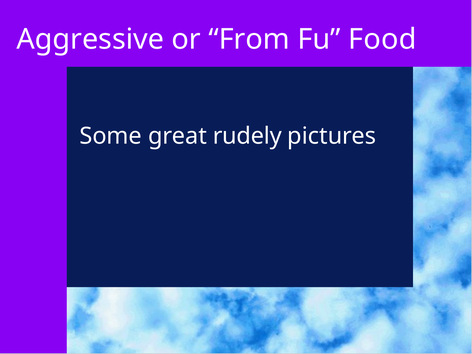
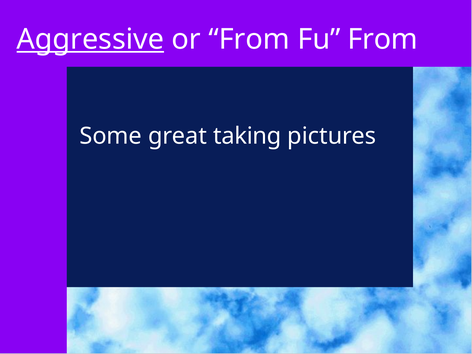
Aggressive underline: none -> present
Fu Food: Food -> From
rudely: rudely -> taking
